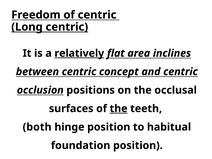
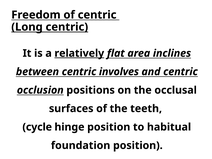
concept: concept -> involves
the at (119, 109) underline: present -> none
both: both -> cycle
